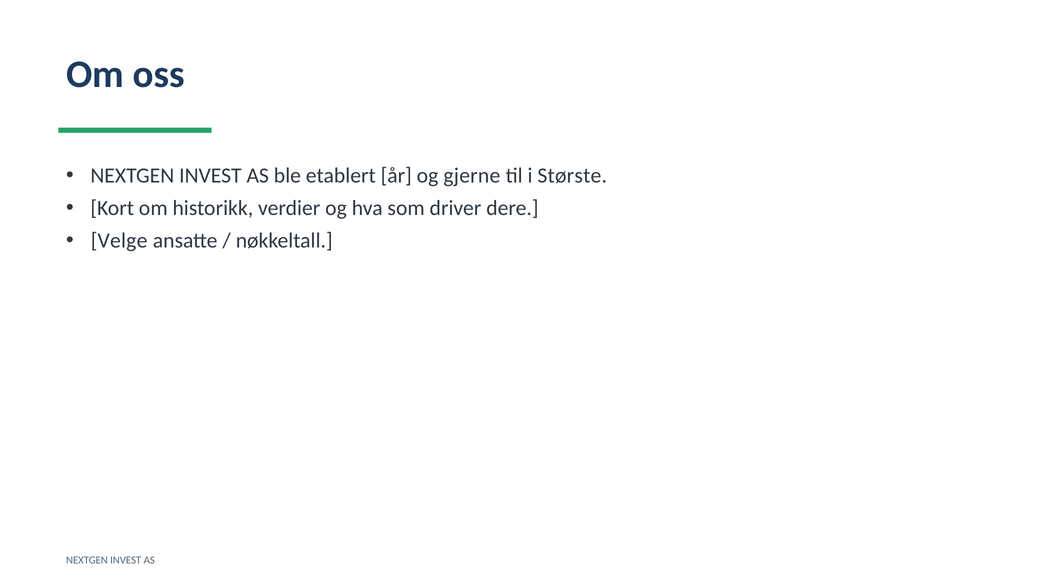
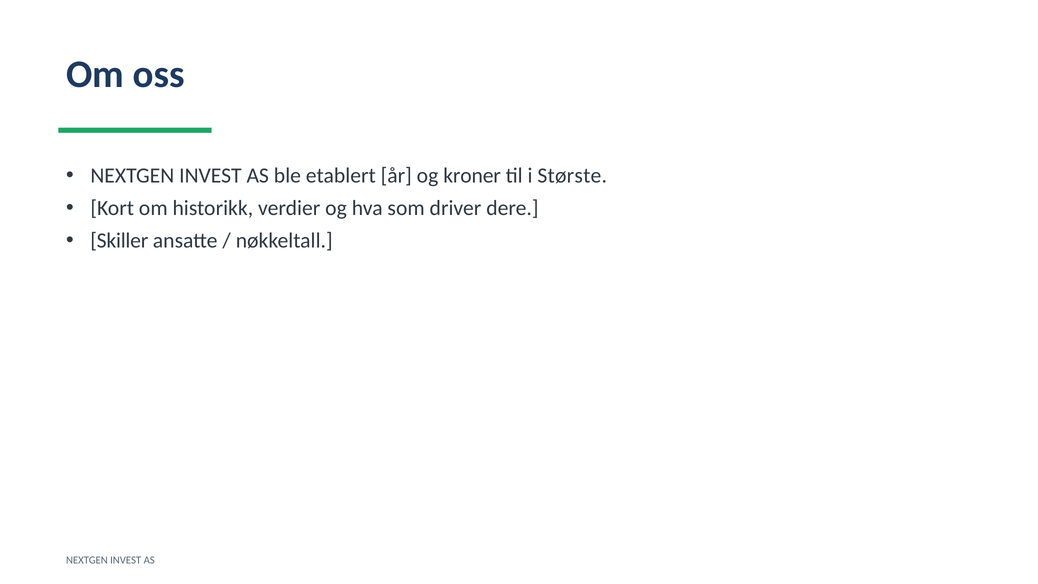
gjerne: gjerne -> kroner
Velge: Velge -> Skiller
